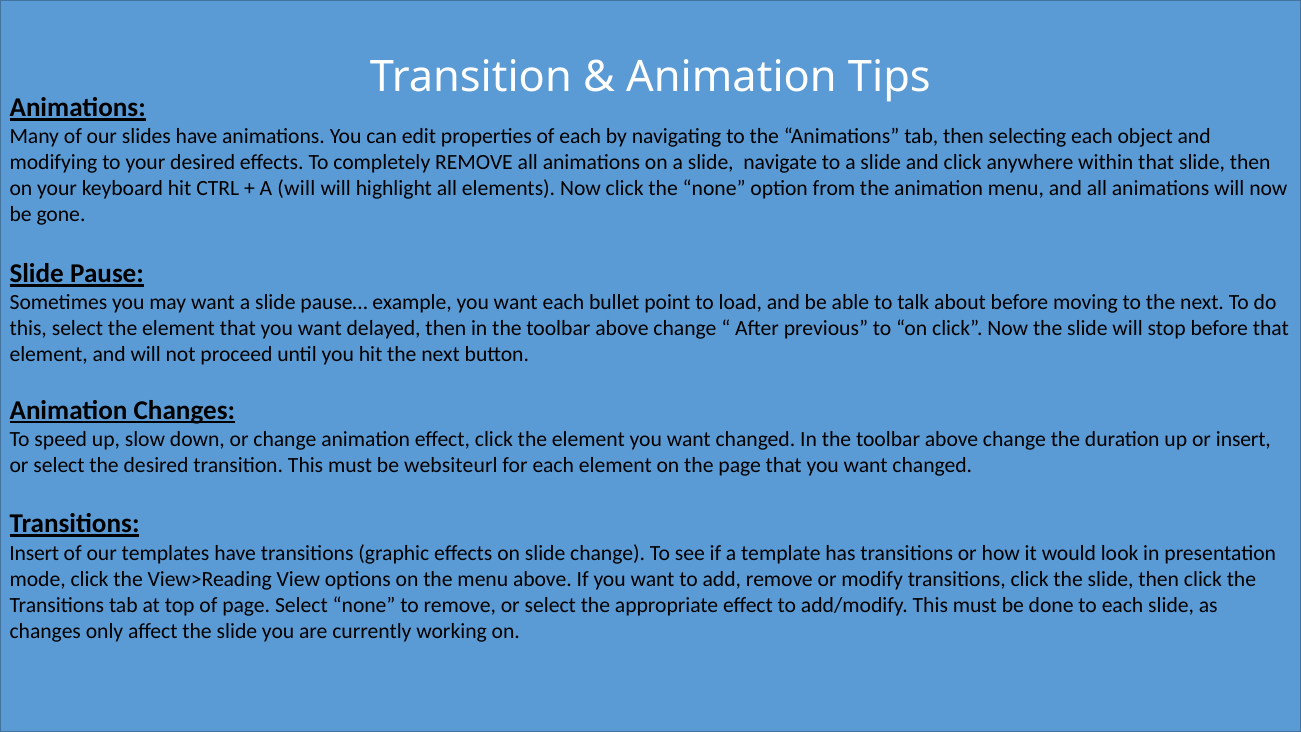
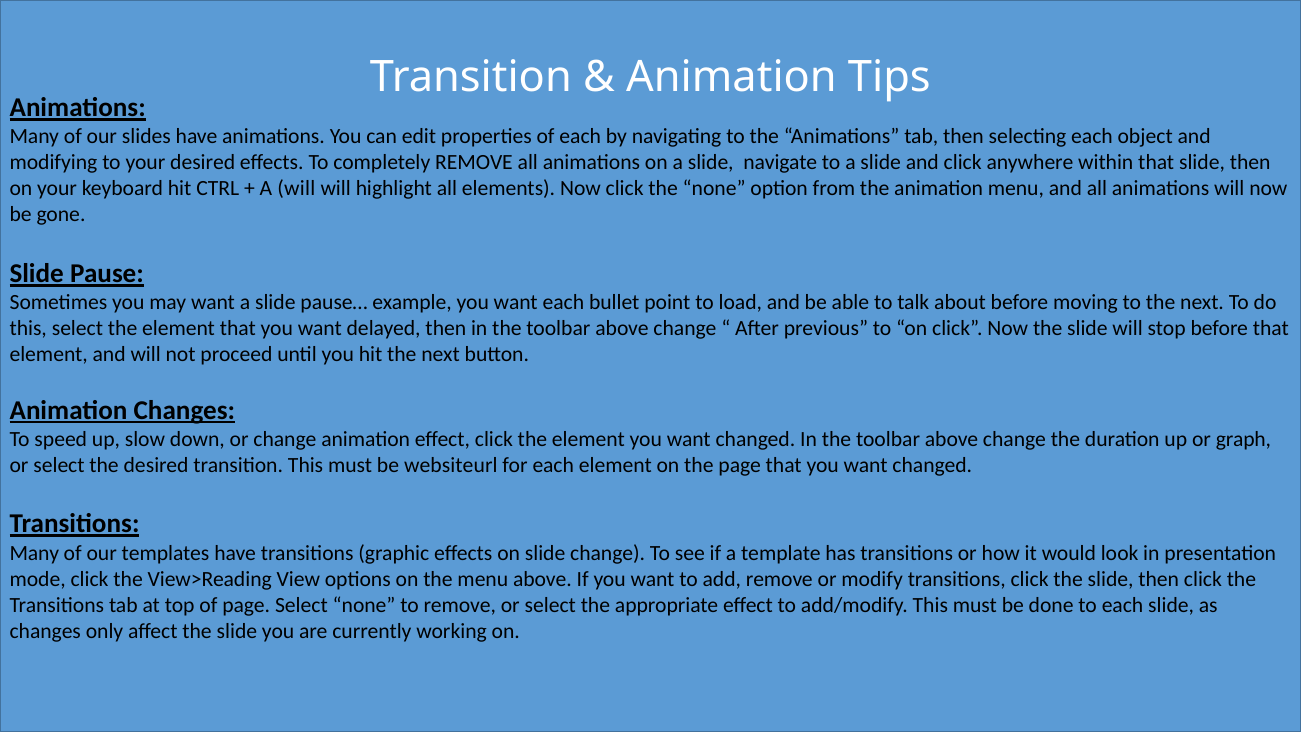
or insert: insert -> graph
Insert at (34, 553): Insert -> Many
